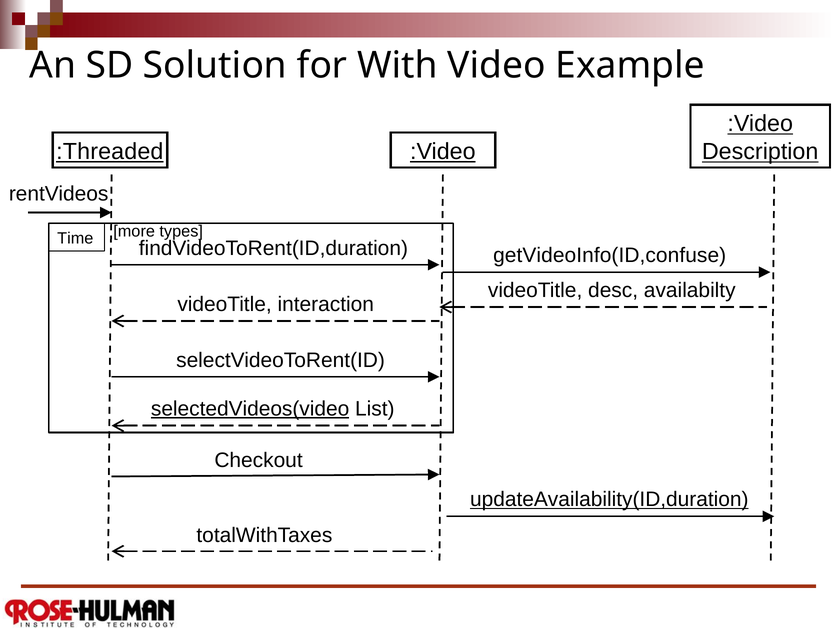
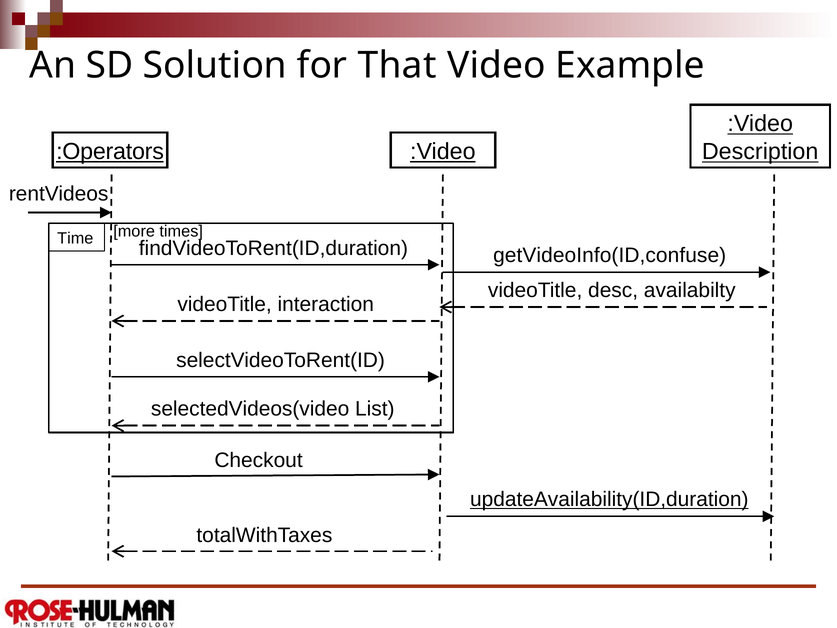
With: With -> That
:Threaded: :Threaded -> :Operators
types: types -> times
selectedVideos(video underline: present -> none
